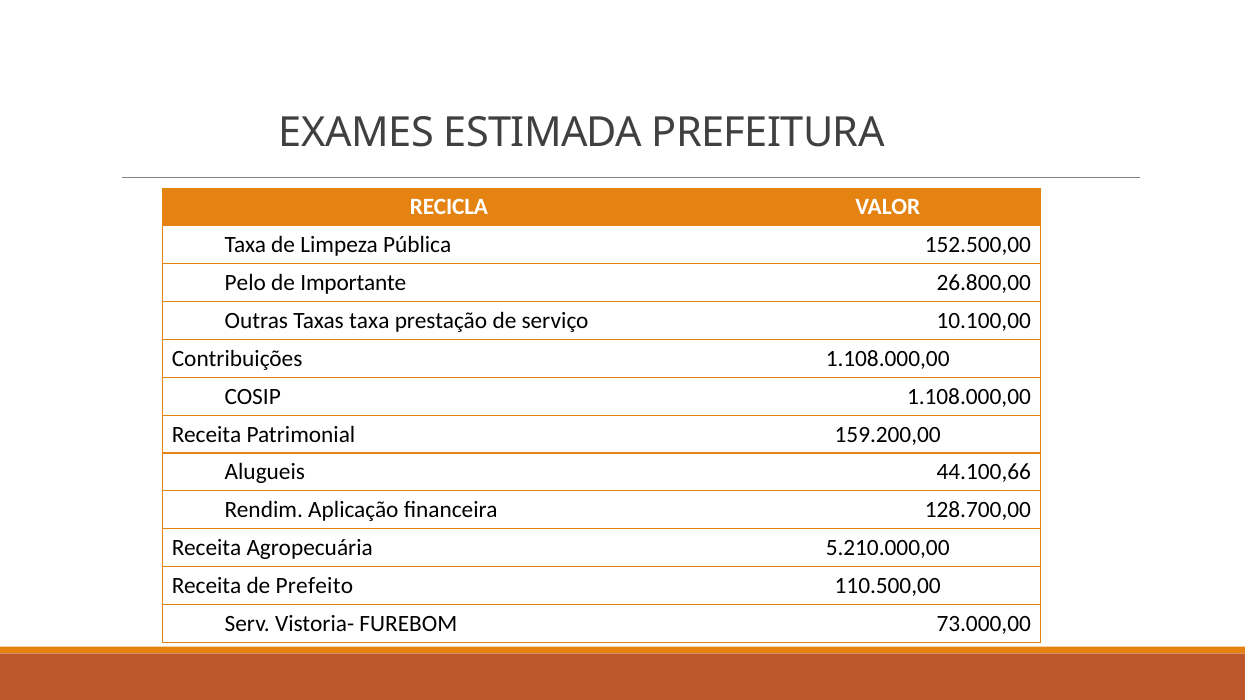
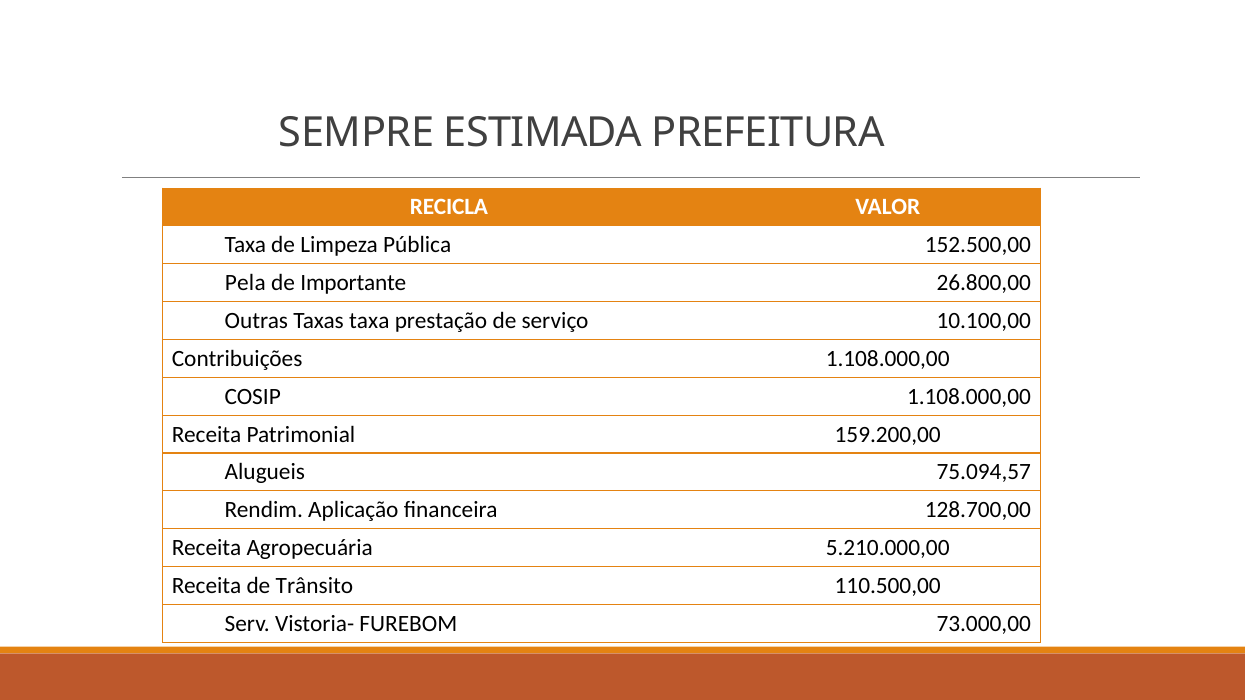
EXAMES: EXAMES -> SEMPRE
Pelo: Pelo -> Pela
44.100,66: 44.100,66 -> 75.094,57
Prefeito: Prefeito -> Trânsito
